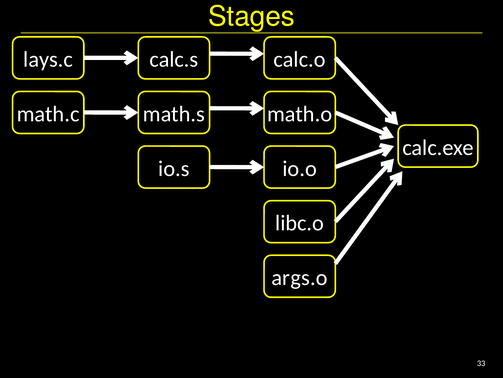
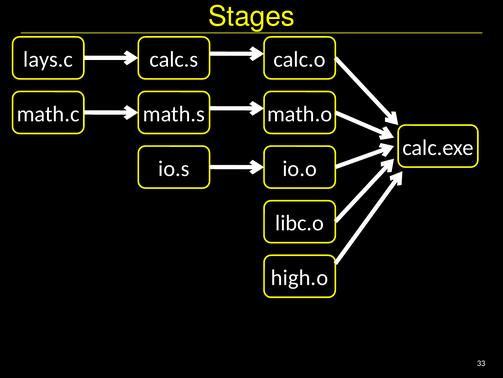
args.o: args.o -> high.o
